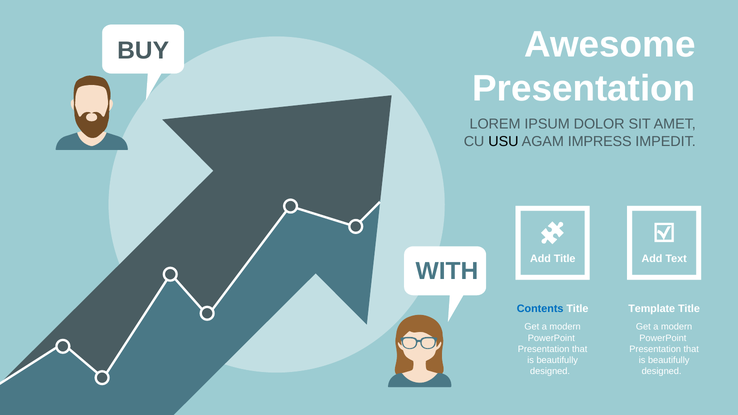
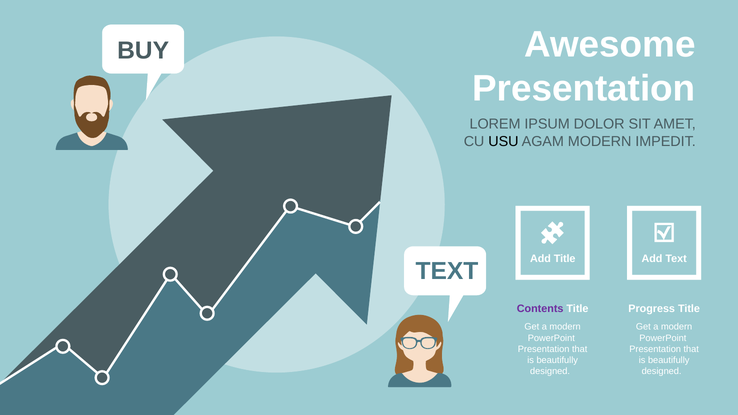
AGAM IMPRESS: IMPRESS -> MODERN
WITH at (447, 271): WITH -> TEXT
Contents colour: blue -> purple
Template: Template -> Progress
